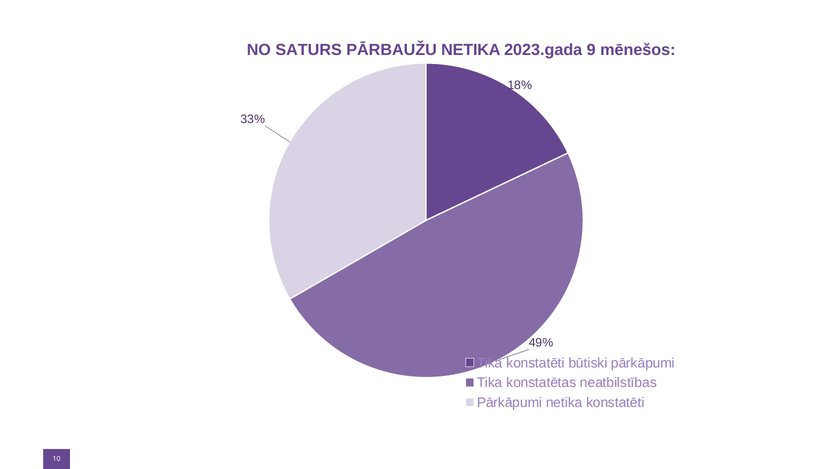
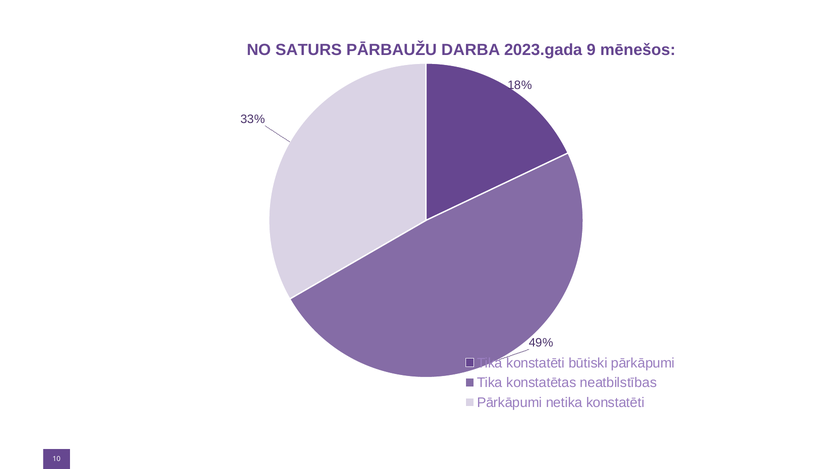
PĀRBAUŽU NETIKA: NETIKA -> DARBA
